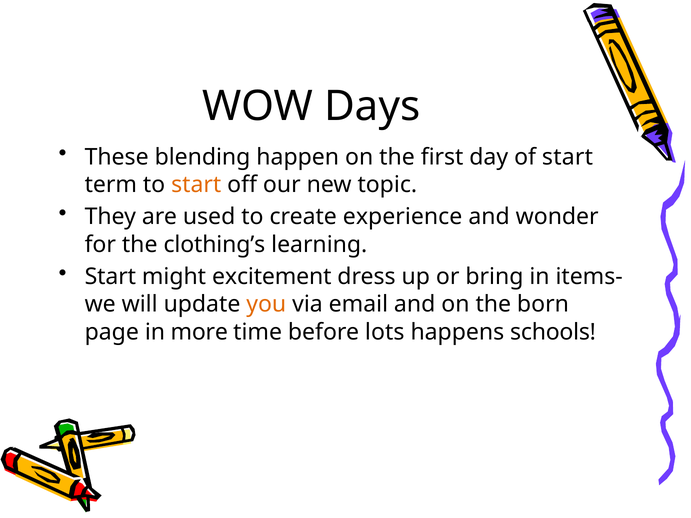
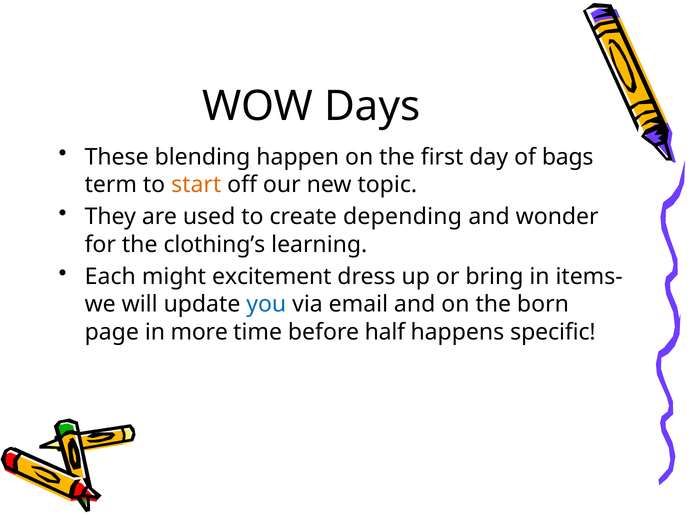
of start: start -> bags
experience: experience -> depending
Start at (110, 277): Start -> Each
you colour: orange -> blue
lots: lots -> half
schools: schools -> specific
